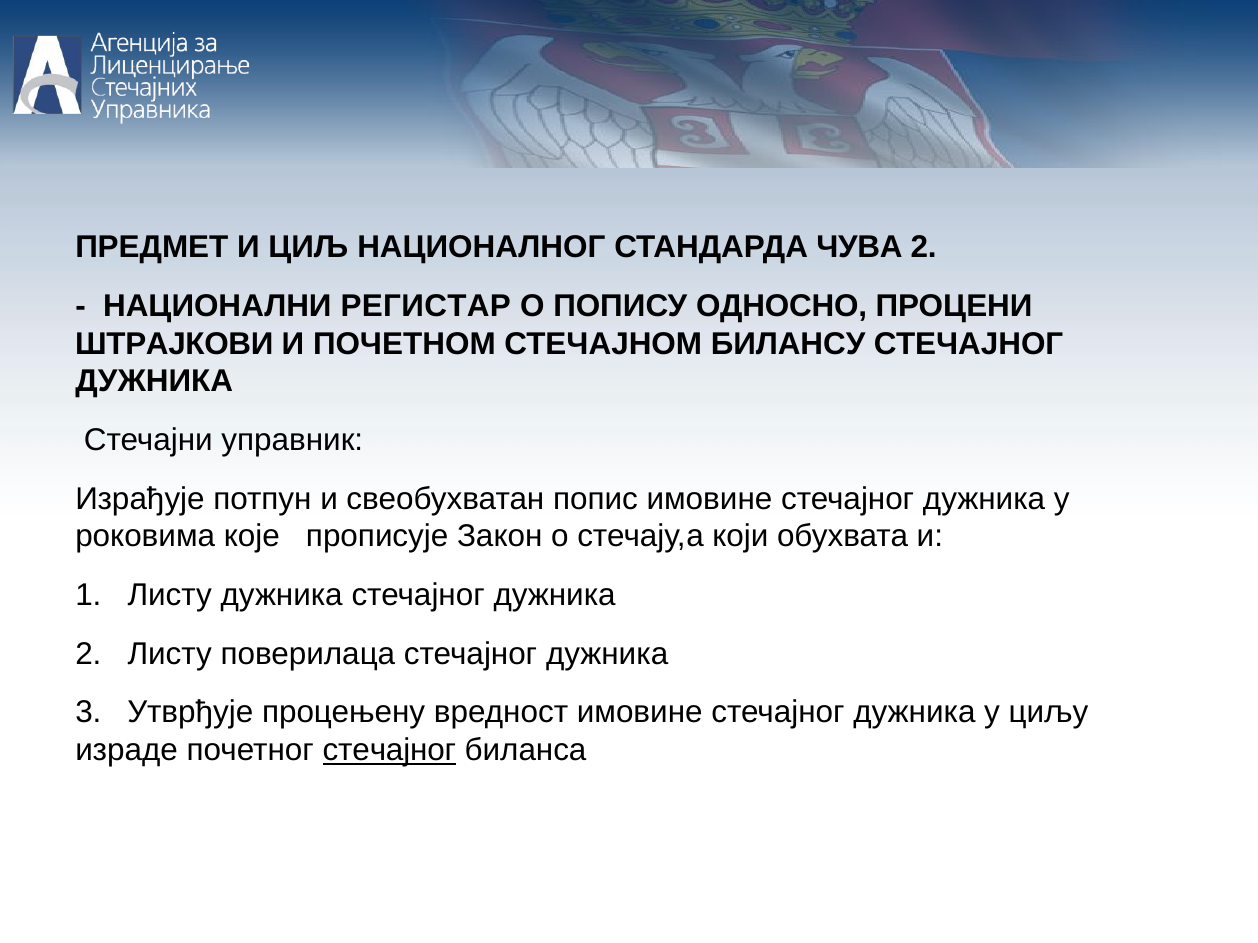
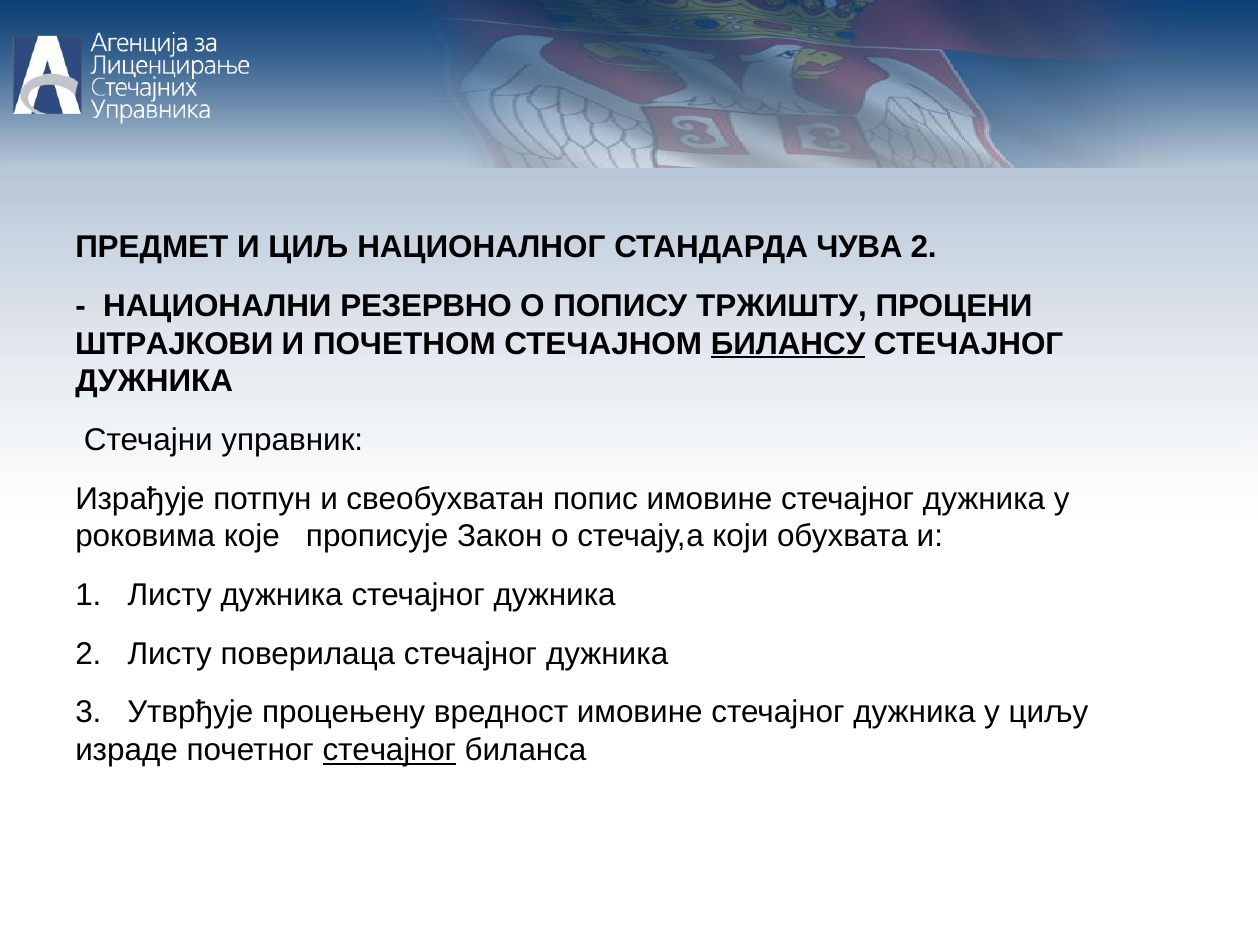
РЕГИСТАР: РЕГИСТАР -> РЕЗЕРВНО
ОДНОСНО: ОДНОСНО -> ТРЖИШТУ
БИЛАНСУ underline: none -> present
